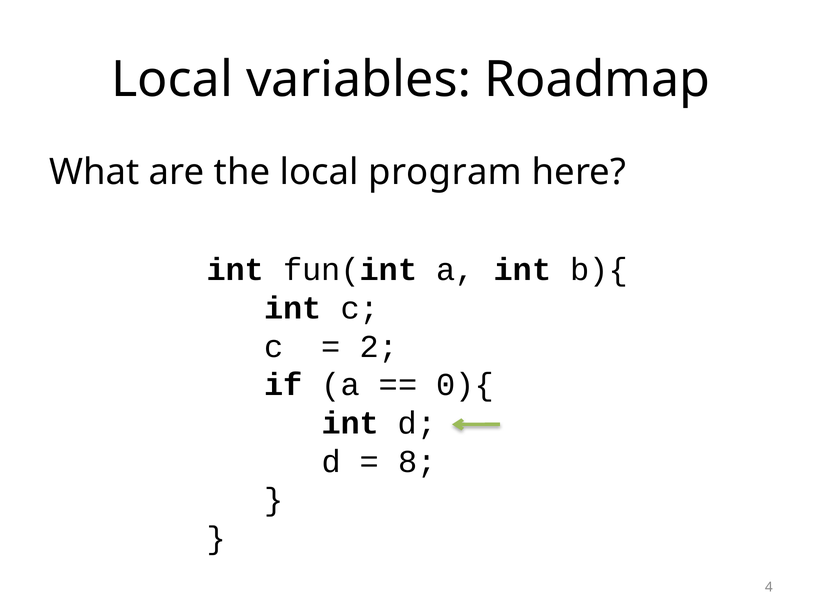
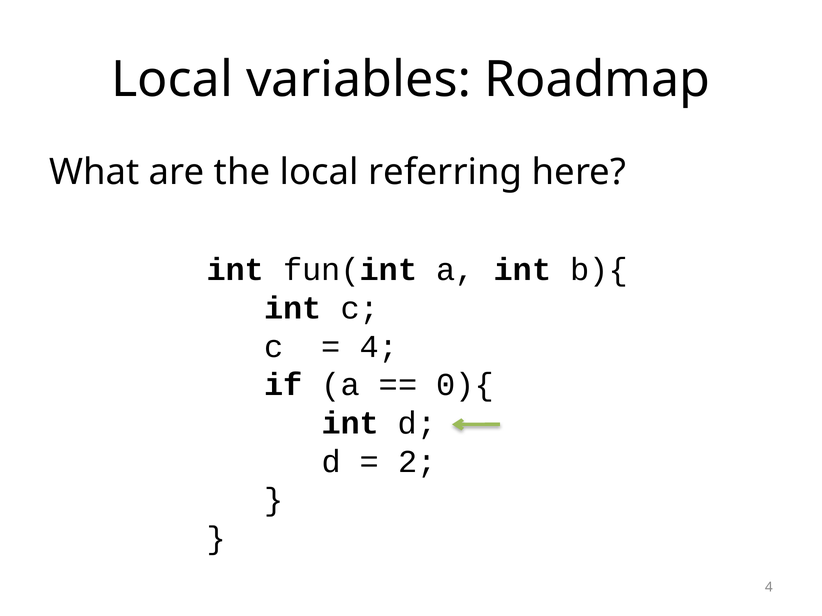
program: program -> referring
2 at (379, 347): 2 -> 4
8: 8 -> 2
